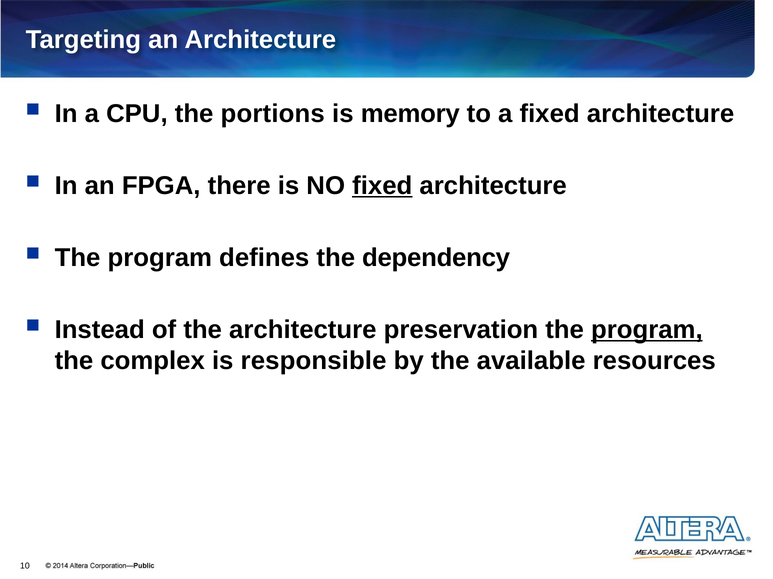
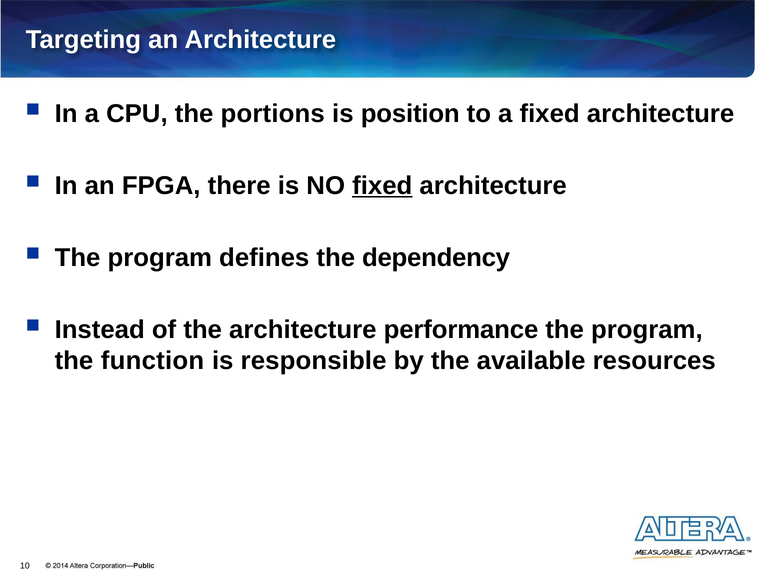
memory: memory -> position
preservation: preservation -> performance
program at (647, 330) underline: present -> none
complex: complex -> function
